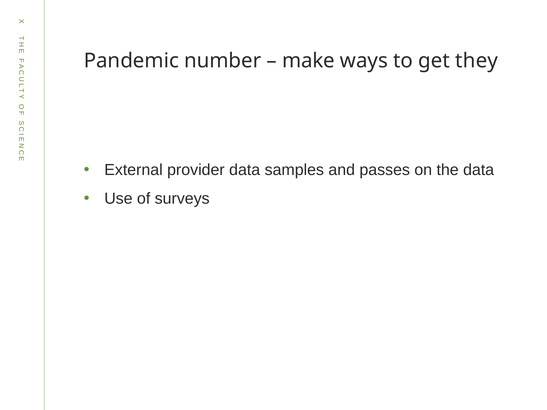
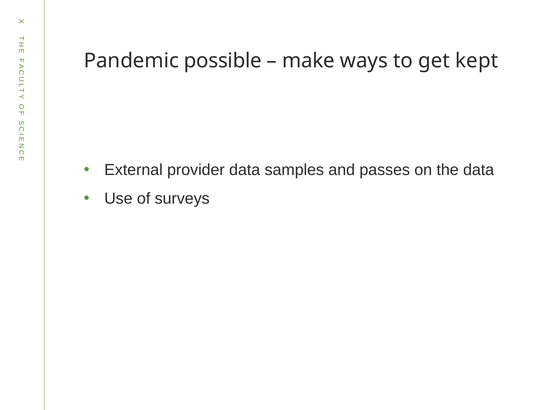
number: number -> possible
they: they -> kept
